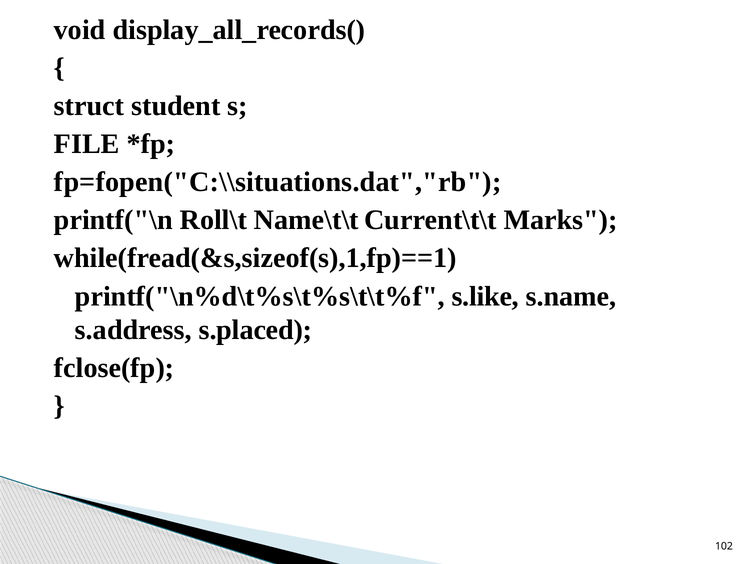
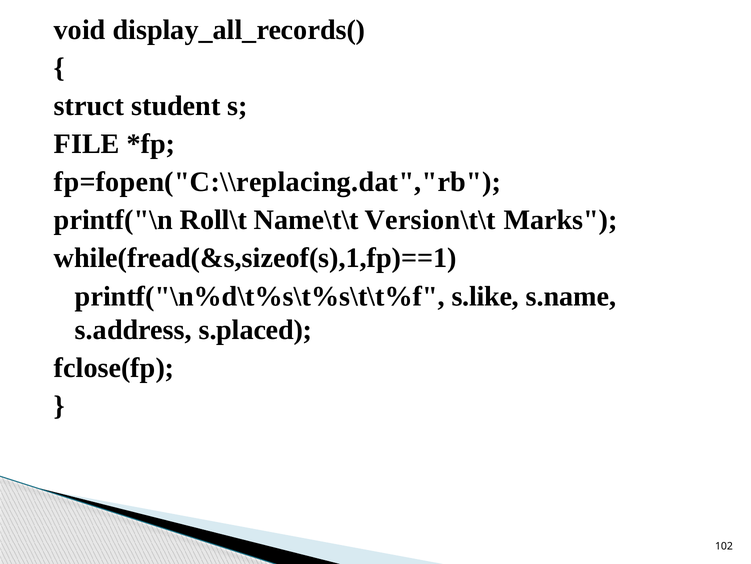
fp=fopen("C:\\situations.dat","rb: fp=fopen("C:\\situations.dat","rb -> fp=fopen("C:\\replacing.dat","rb
Current\t\t: Current\t\t -> Version\t\t
